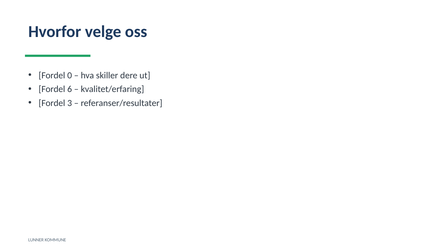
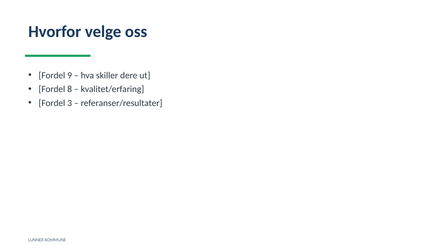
0: 0 -> 9
6: 6 -> 8
